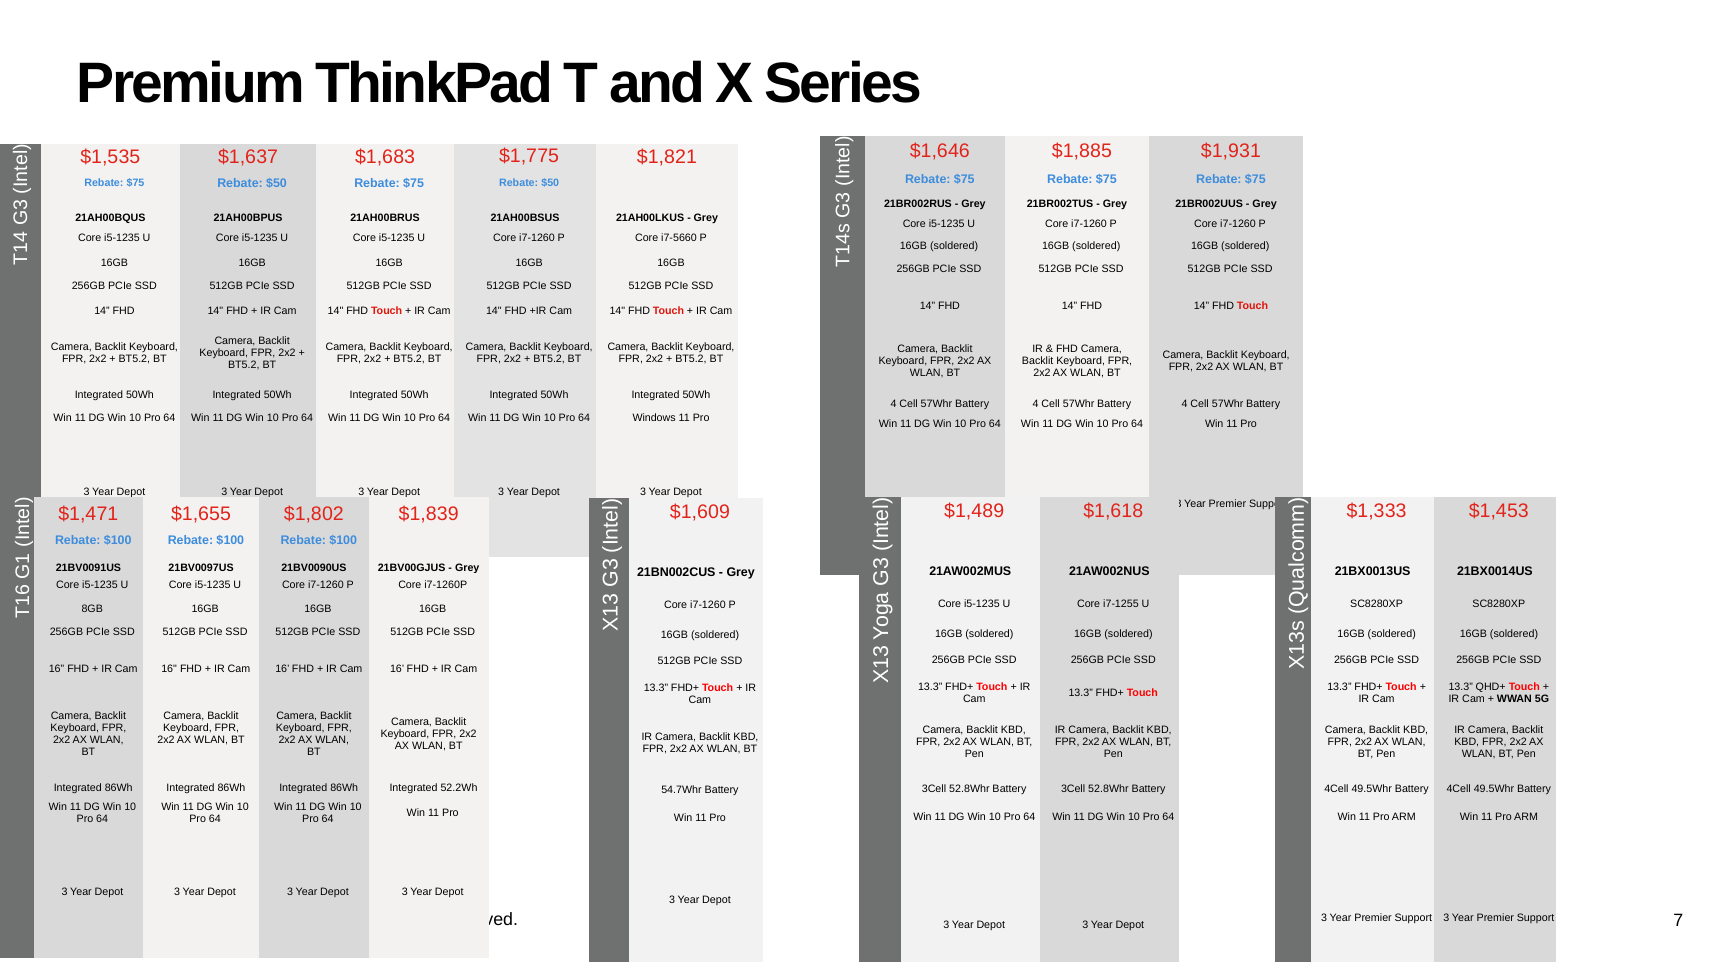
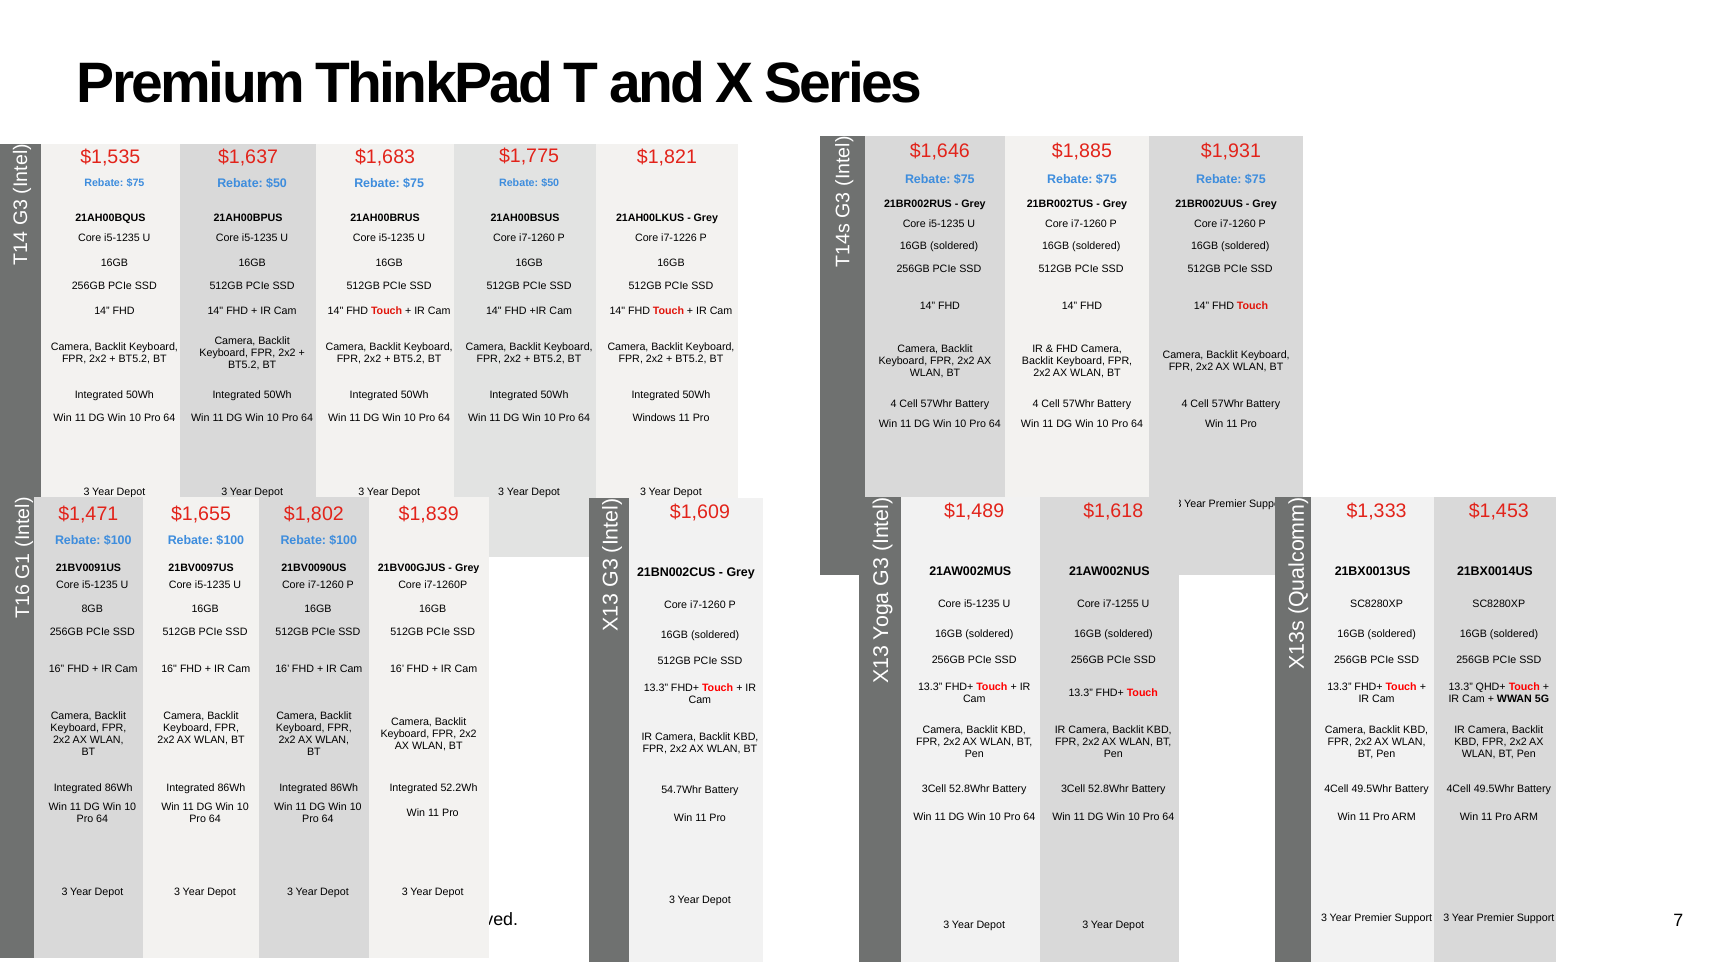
i7-5660: i7-5660 -> i7-1226
